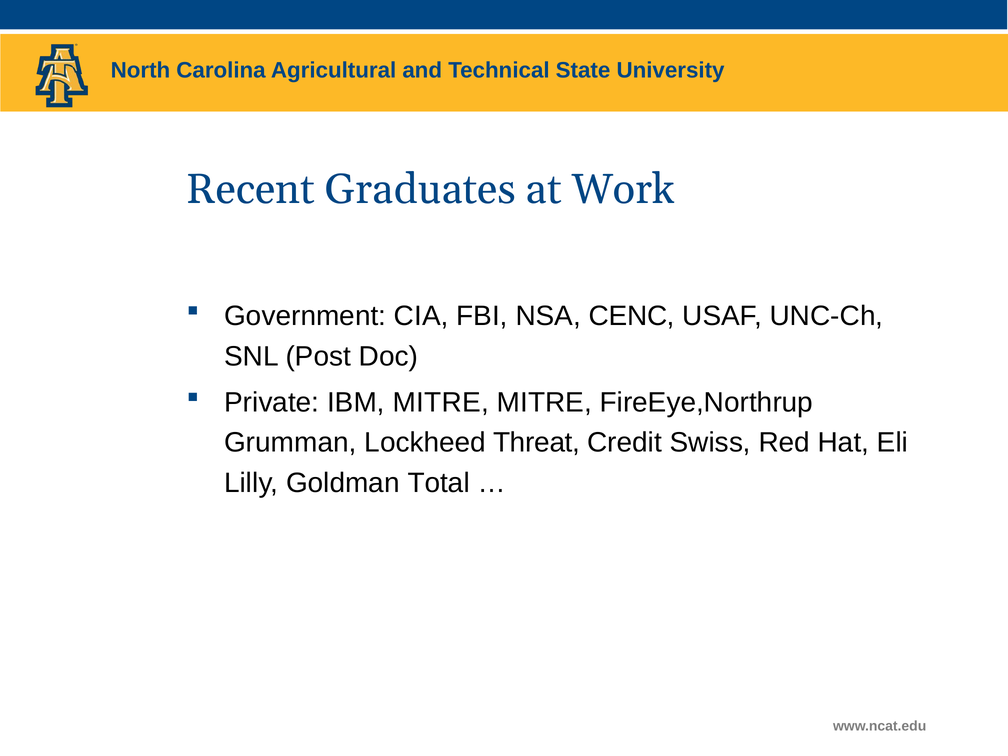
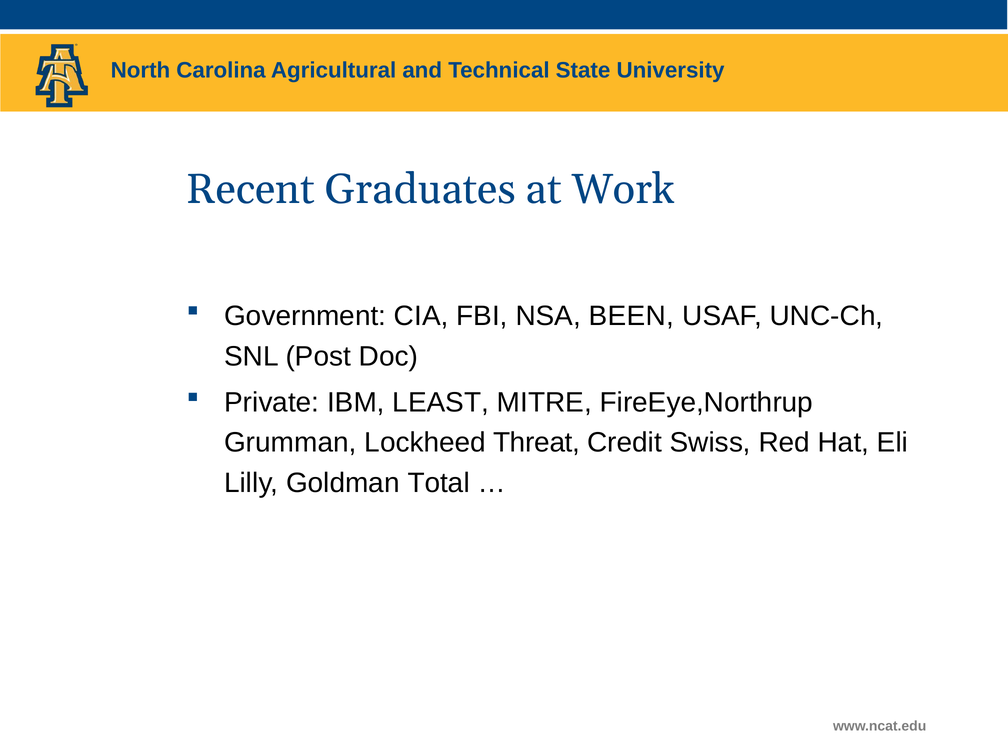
CENC: CENC -> BEEN
IBM MITRE: MITRE -> LEAST
